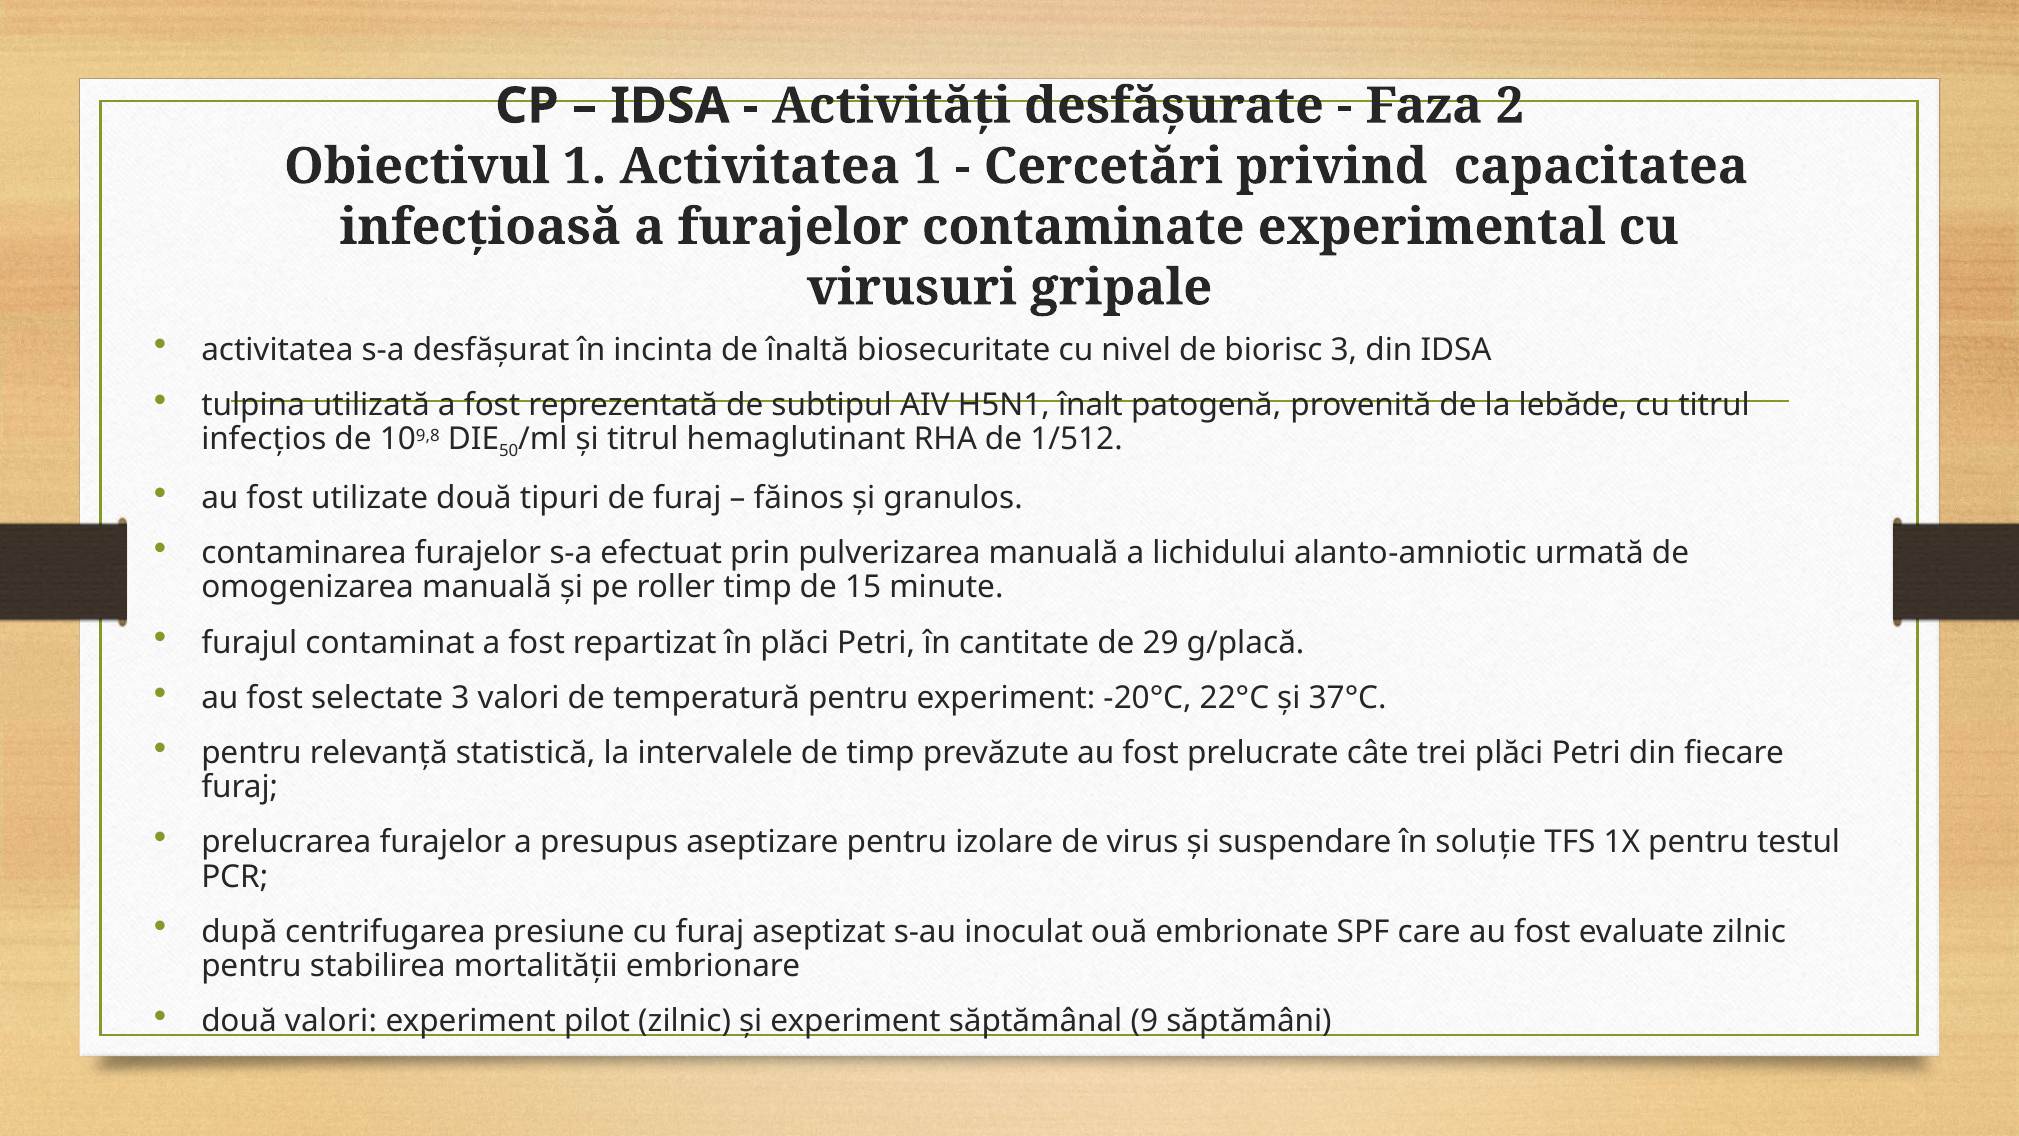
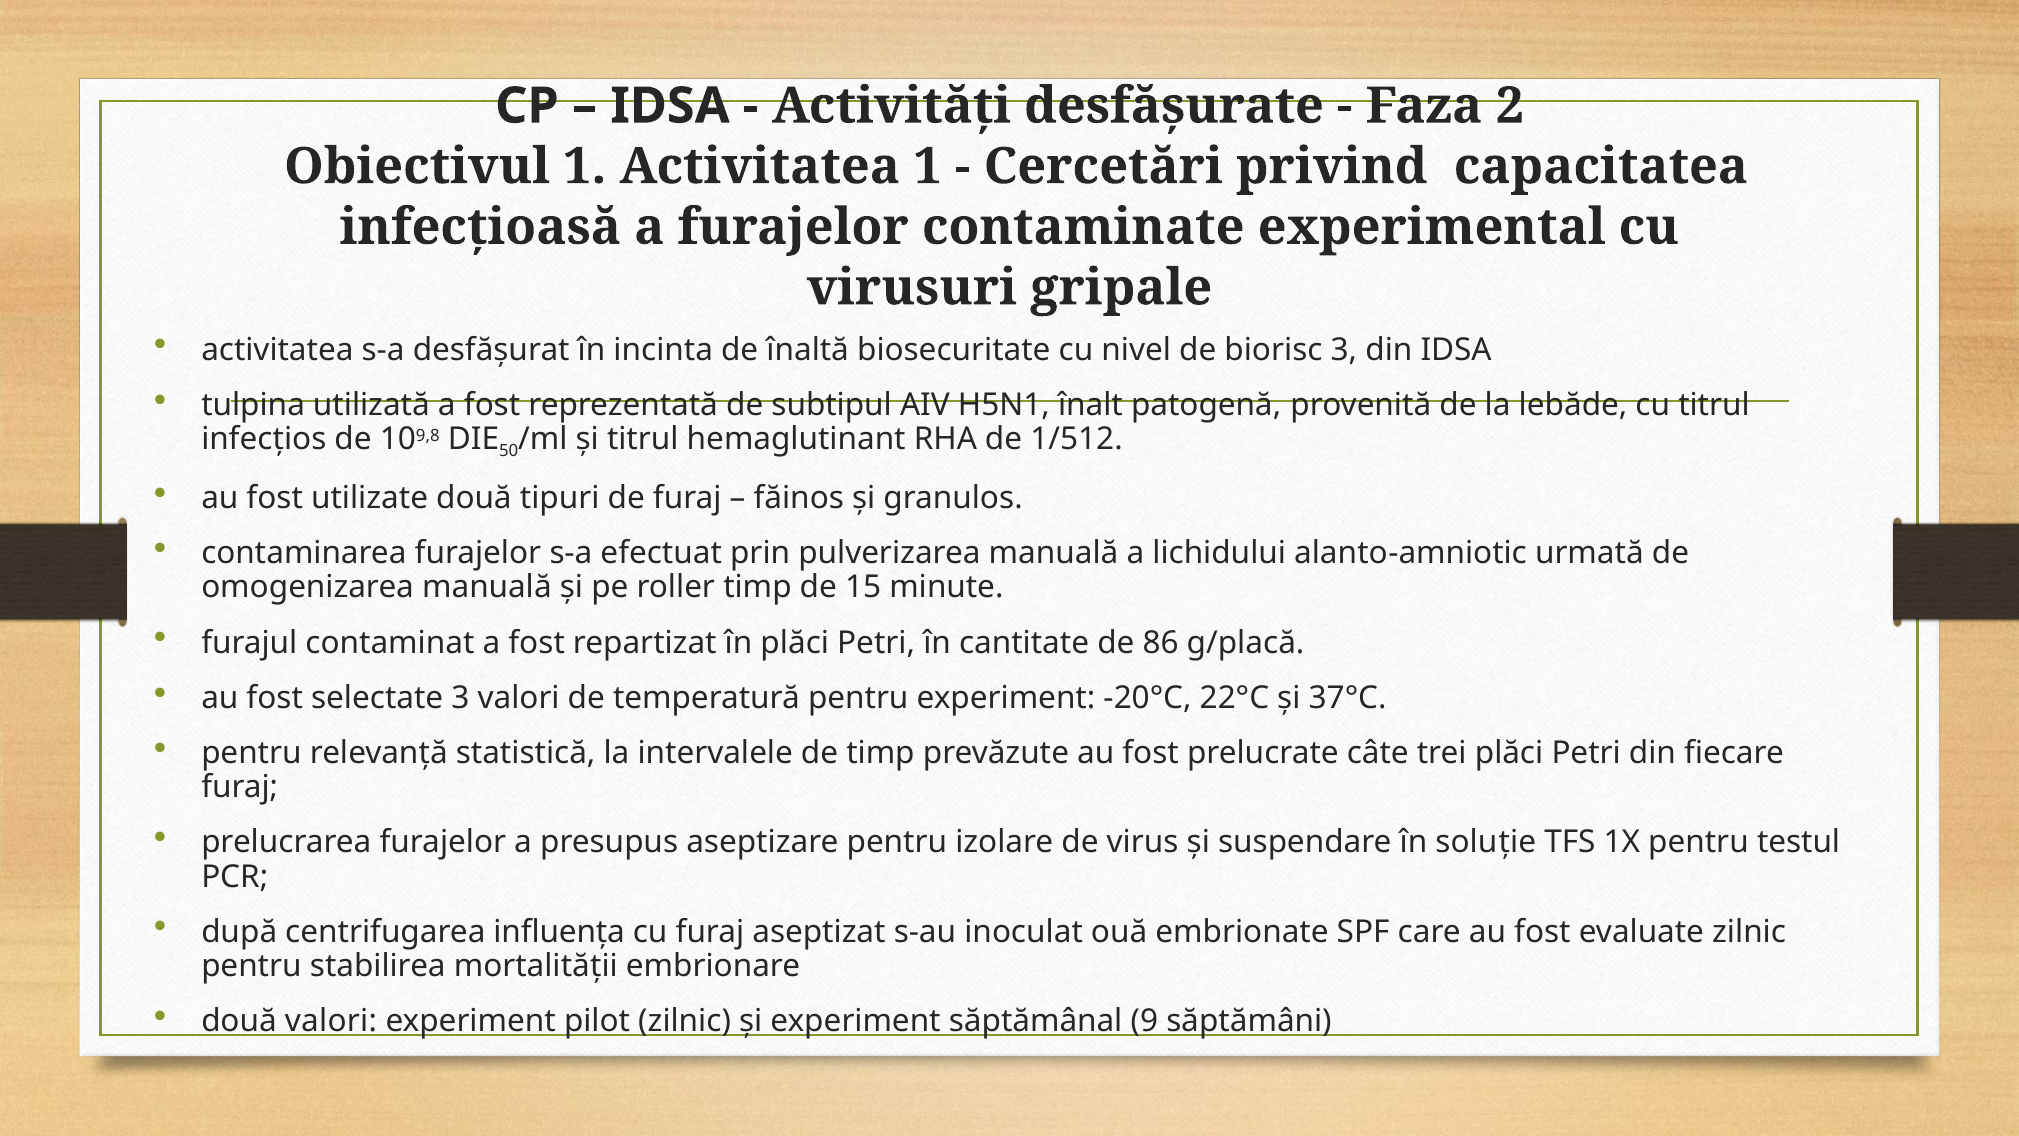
29: 29 -> 86
presiune: presiune -> influența
